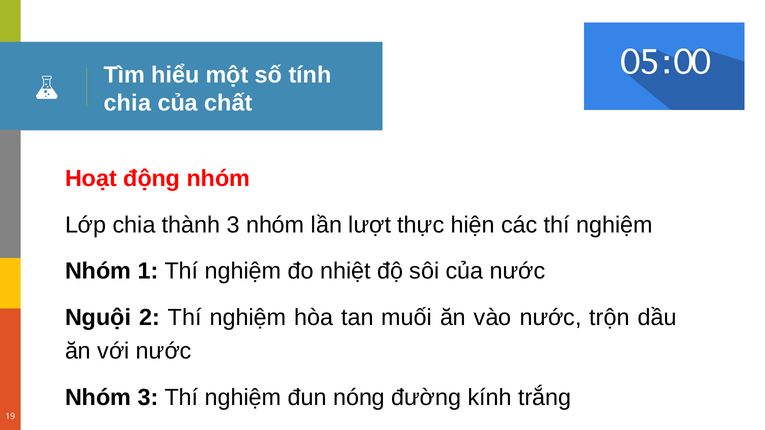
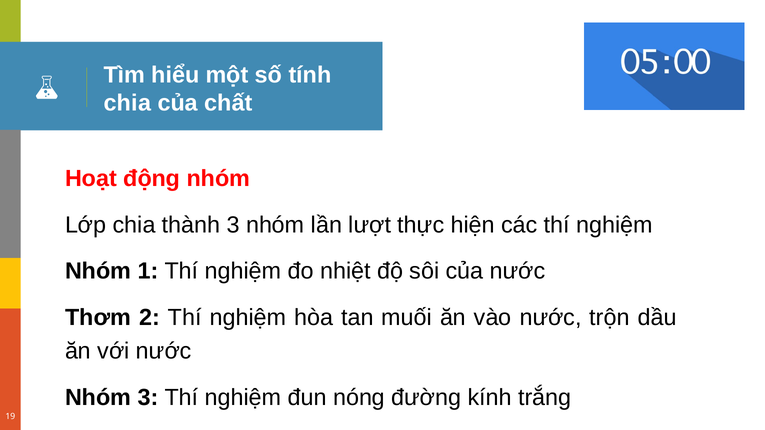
Nguội: Nguội -> Thơm
